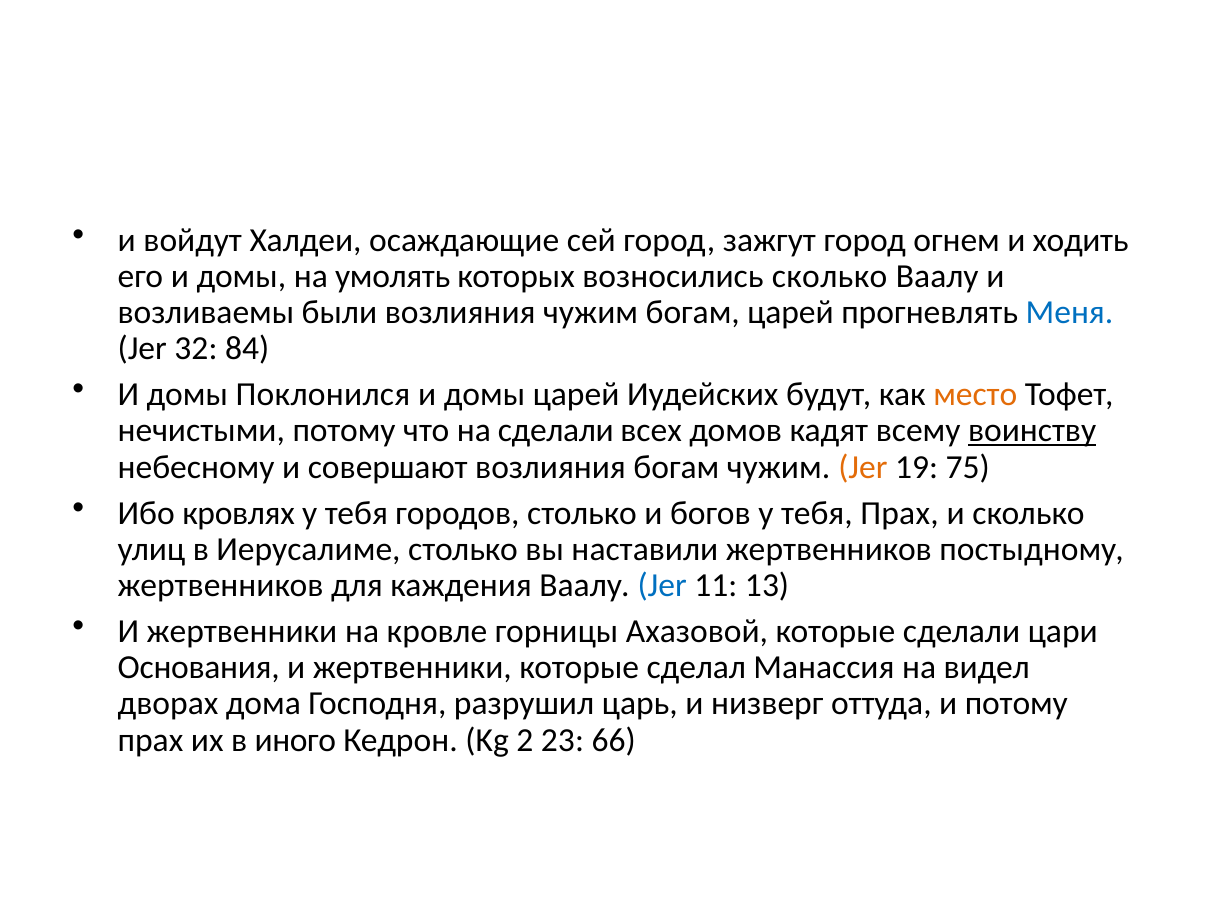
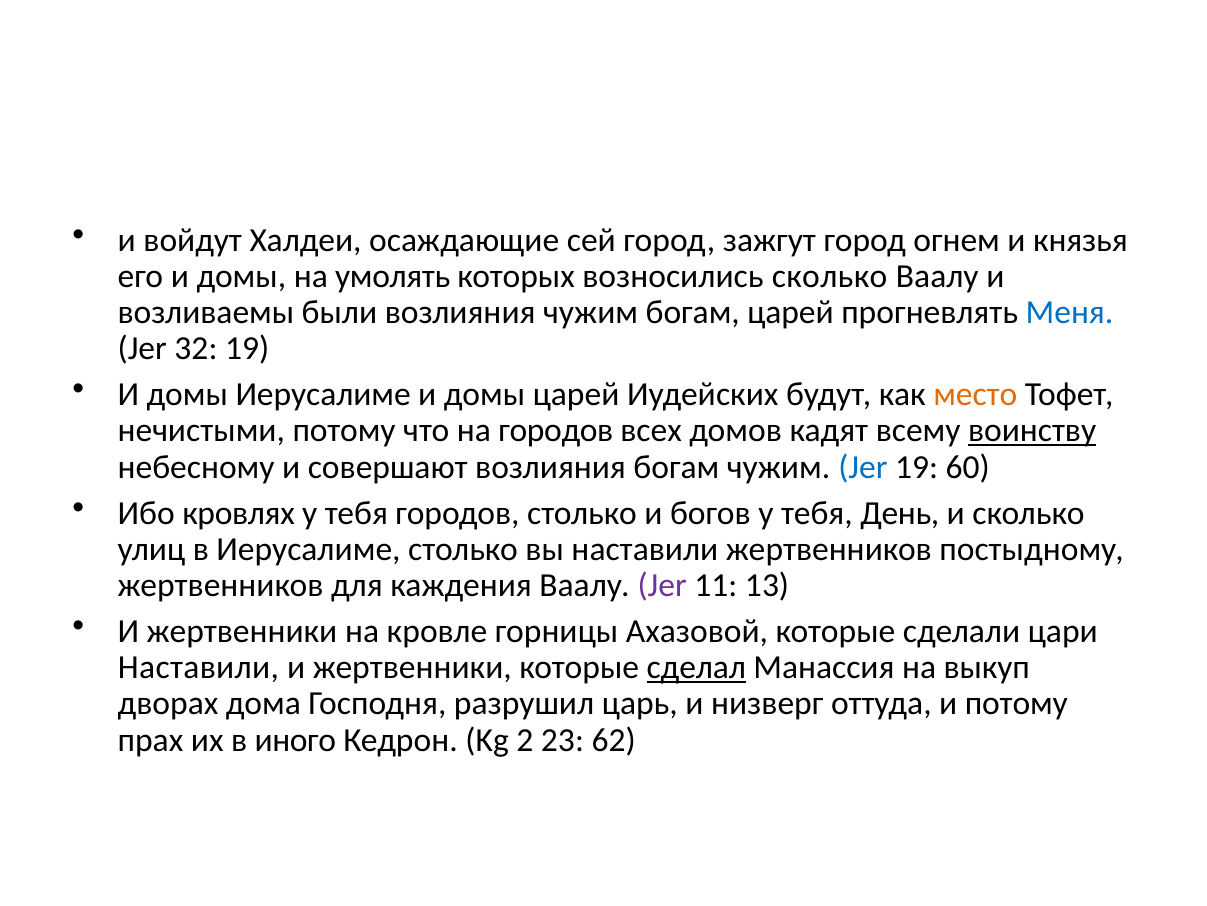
ходить: ходить -> князья
32 84: 84 -> 19
домы Поклонился: Поклонился -> Иерусалиме
на сделали: сделали -> городов
Jer at (863, 467) colour: orange -> blue
75: 75 -> 60
тебя Прах: Прах -> День
Jer at (662, 585) colour: blue -> purple
Основания at (199, 667): Основания -> Наставили
сделал underline: none -> present
видел: видел -> выкуп
66: 66 -> 62
